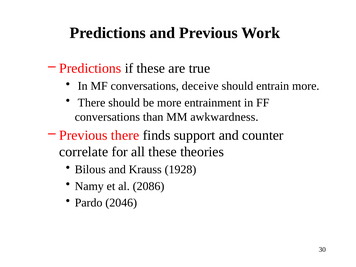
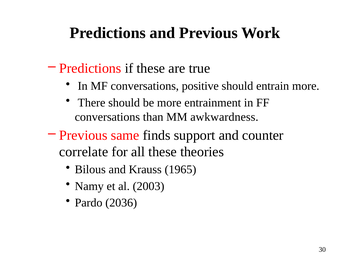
deceive: deceive -> positive
Previous there: there -> same
1928: 1928 -> 1965
2086: 2086 -> 2003
2046: 2046 -> 2036
